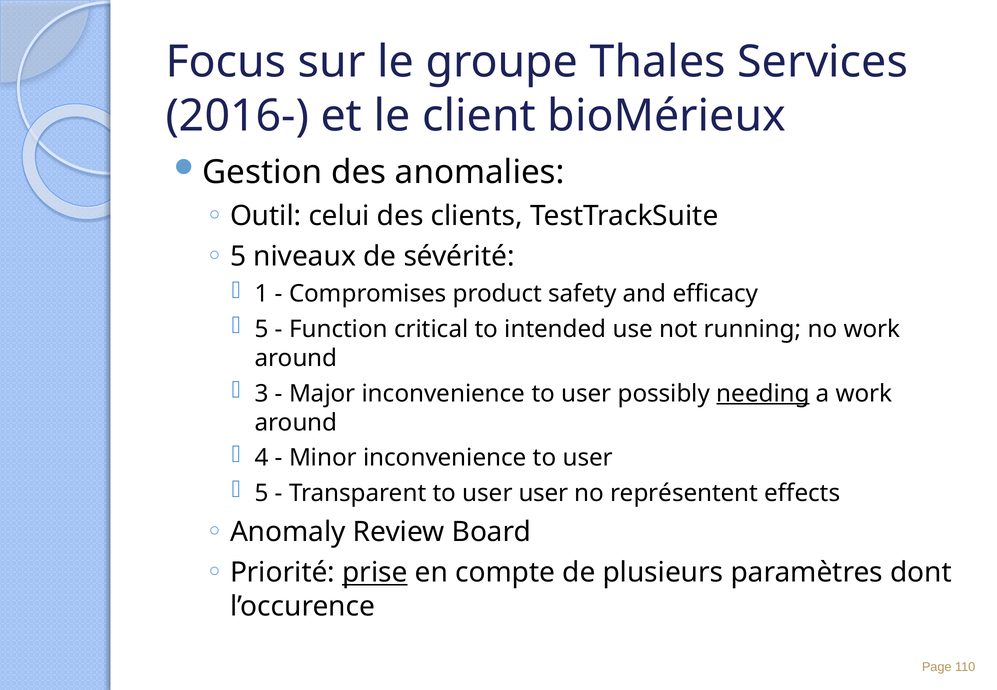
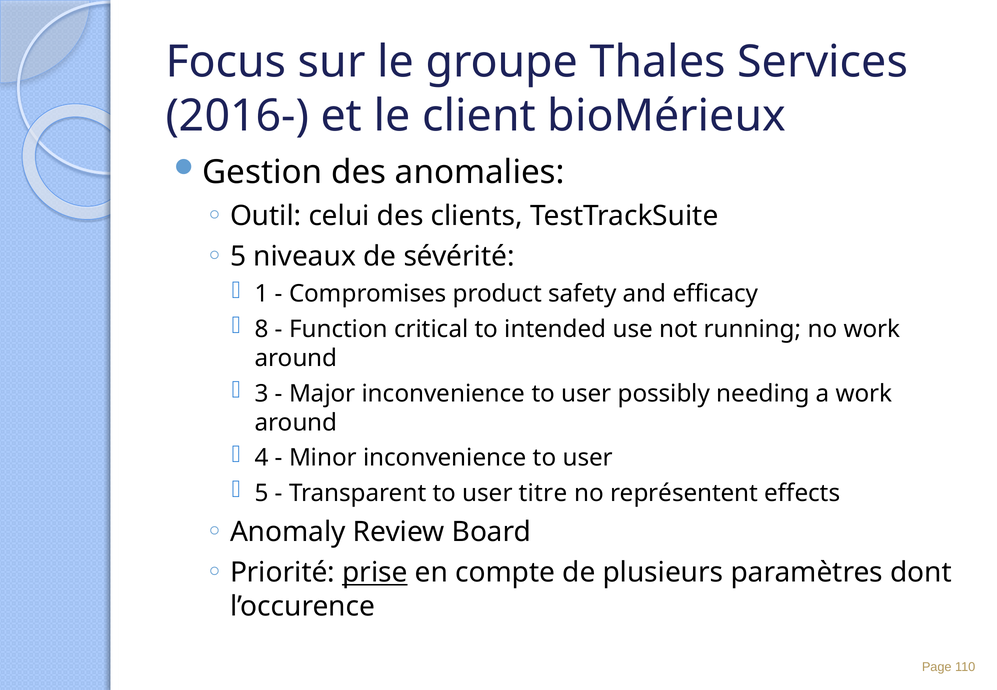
5 at (262, 329): 5 -> 8
needing underline: present -> none
user user: user -> titre
